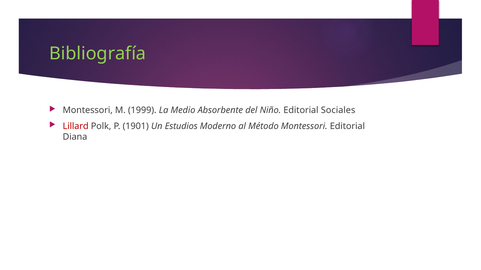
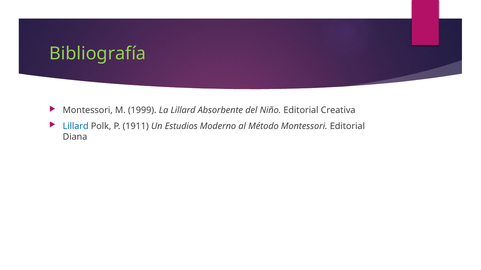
La Medio: Medio -> Lillard
Sociales: Sociales -> Creativa
Lillard at (76, 126) colour: red -> blue
1901: 1901 -> 1911
